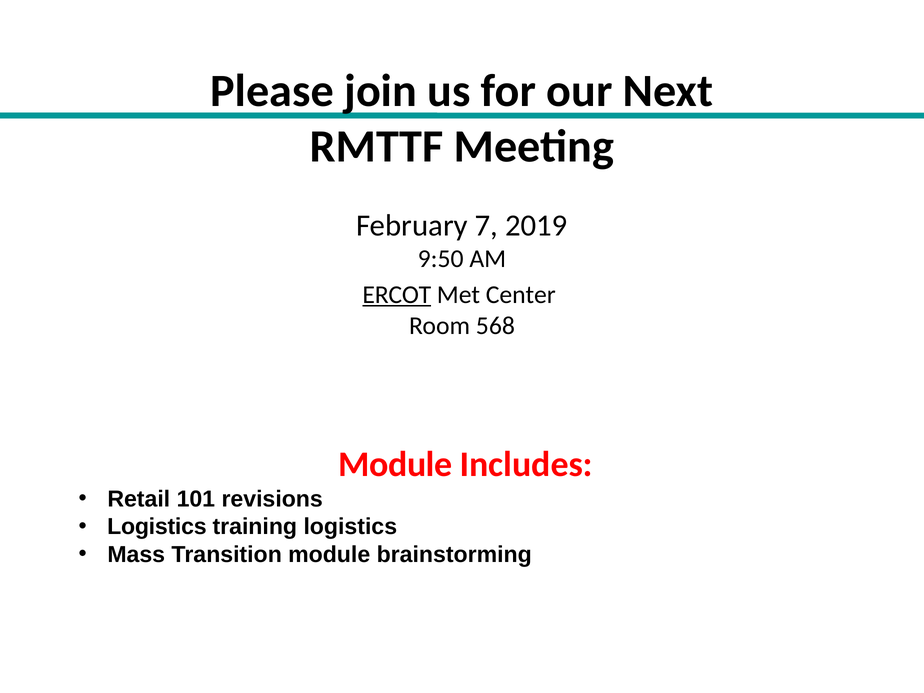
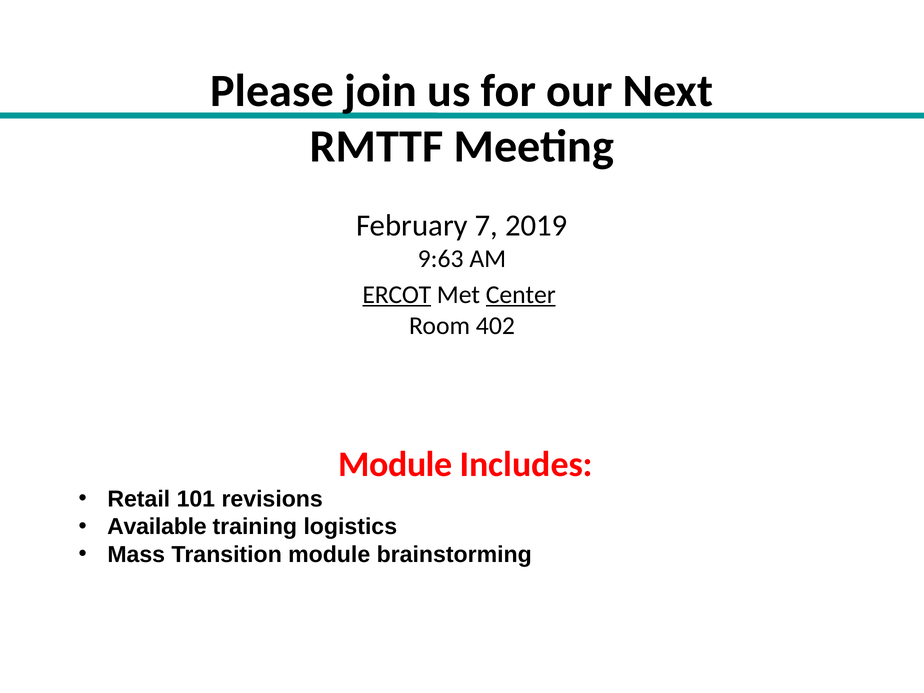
9:50: 9:50 -> 9:63
Center underline: none -> present
568: 568 -> 402
Logistics at (157, 527): Logistics -> Available
